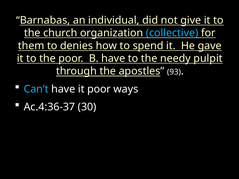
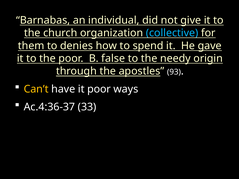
B have: have -> false
pulpit: pulpit -> origin
Can’t colour: light blue -> yellow
30: 30 -> 33
